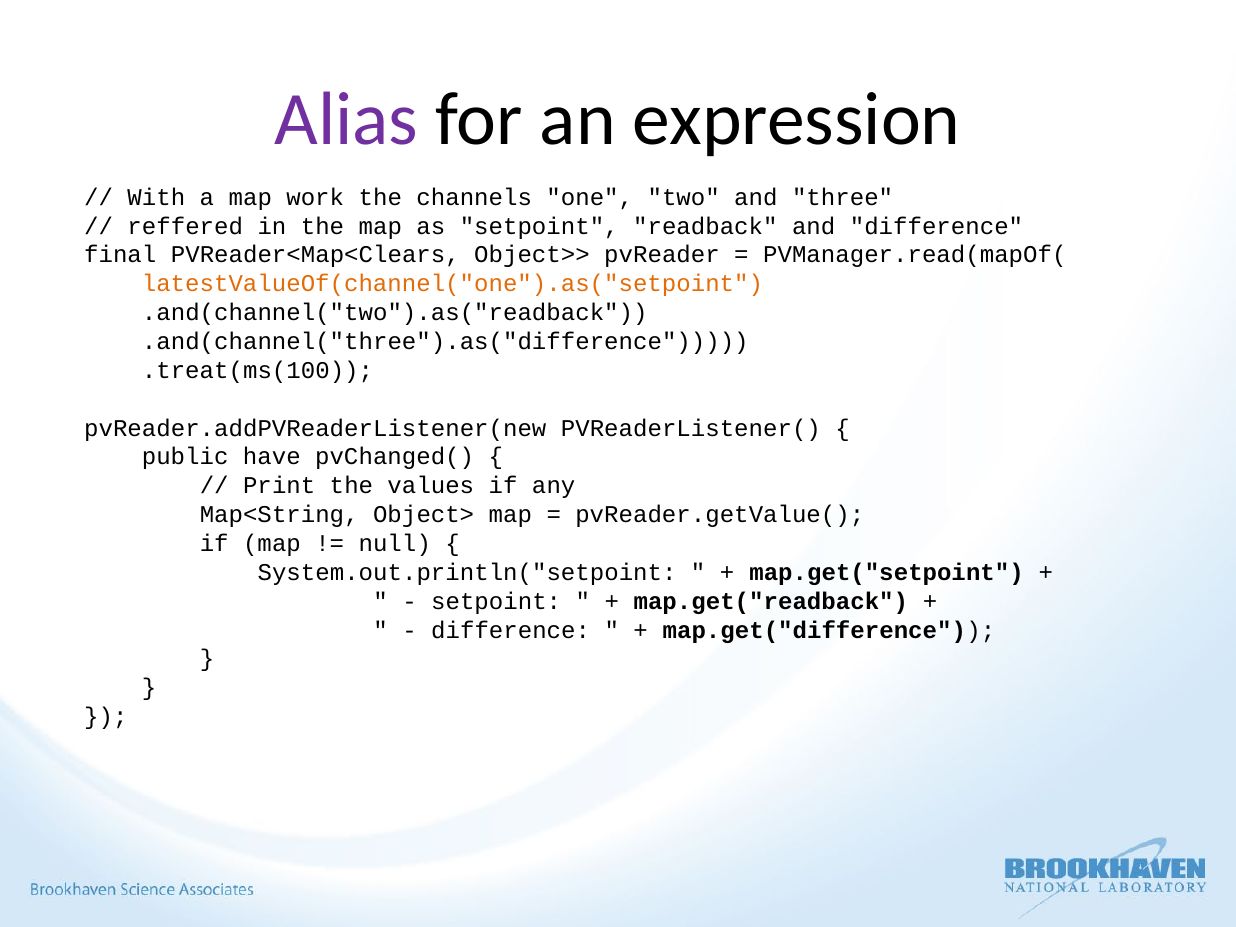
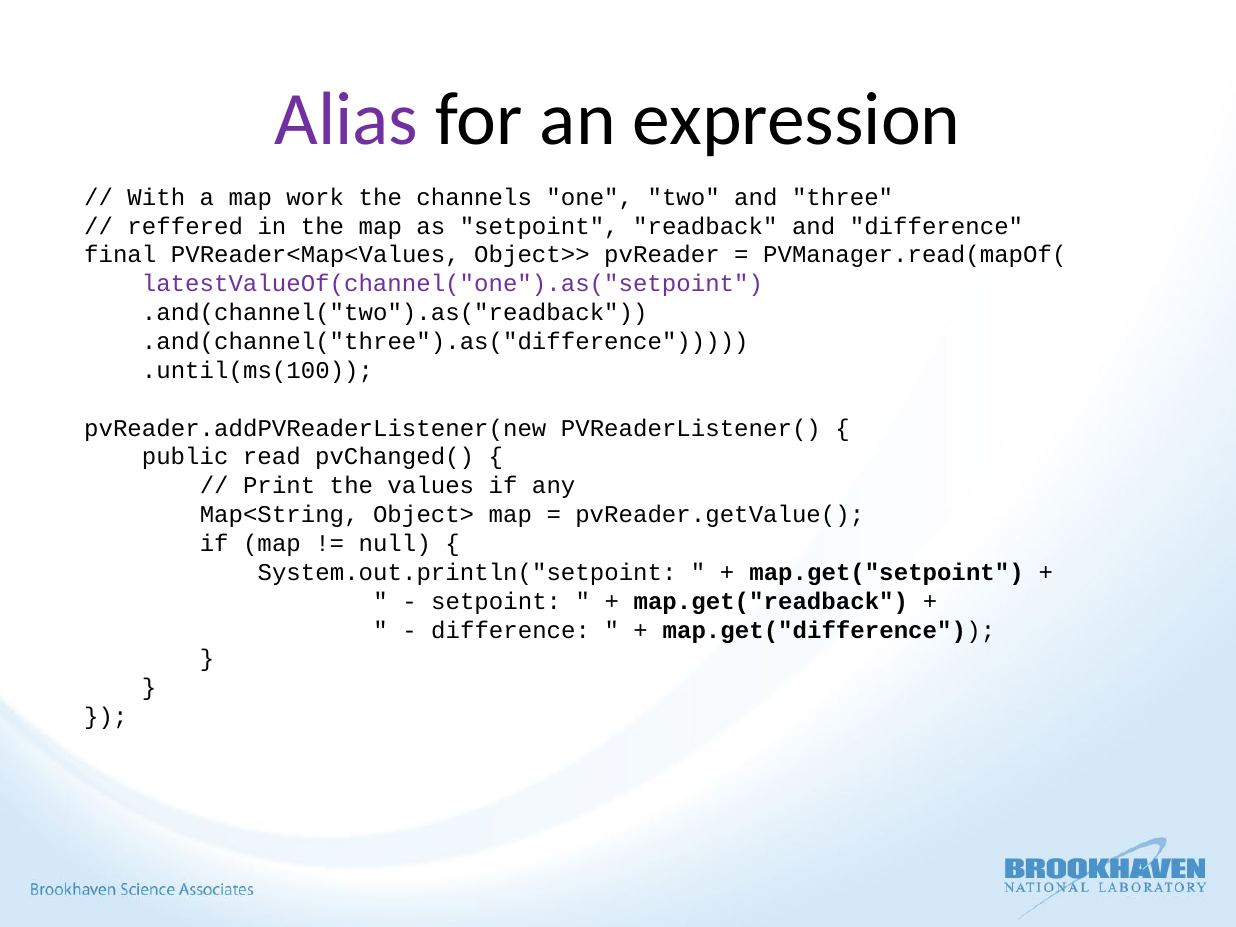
PVReader<Map<Clears: PVReader<Map<Clears -> PVReader<Map<Values
latestValueOf(channel("one").as("setpoint colour: orange -> purple
.treat(ms(100: .treat(ms(100 -> .until(ms(100
have: have -> read
